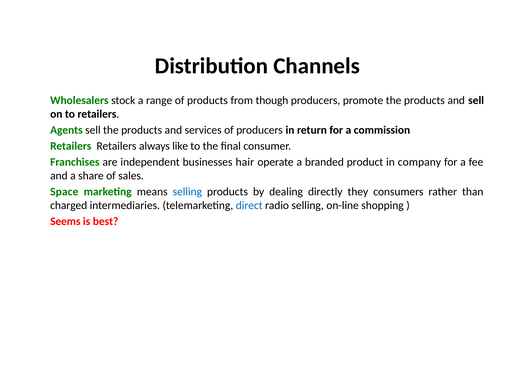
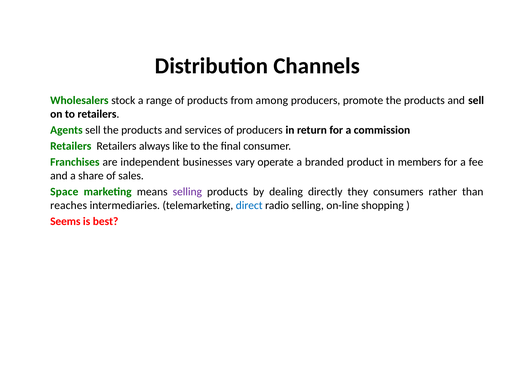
though: though -> among
hair: hair -> vary
company: company -> members
selling at (187, 192) colour: blue -> purple
charged: charged -> reaches
